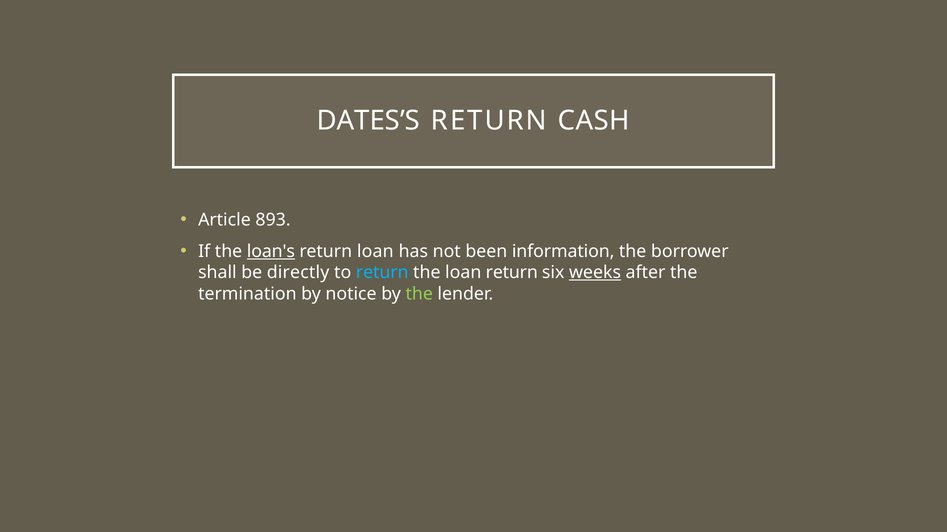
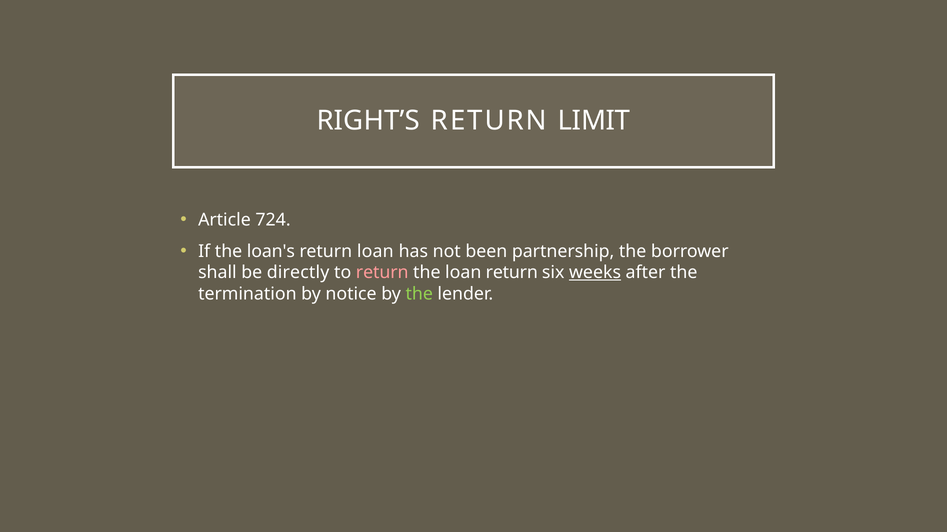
DATES’S: DATES’S -> RIGHT’S
CASH: CASH -> LIMIT
893: 893 -> 724
loan's underline: present -> none
information: information -> partnership
return at (382, 273) colour: light blue -> pink
